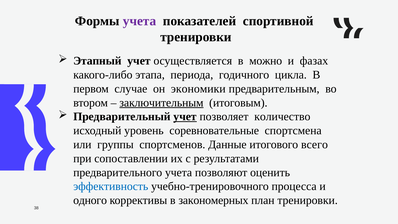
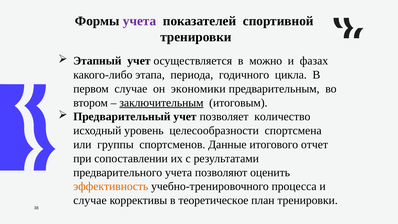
учет at (185, 117) underline: present -> none
соревновательные: соревновательные -> целесообразности
всего: всего -> отчет
эффективность colour: blue -> orange
одного at (90, 200): одного -> случае
закономерных: закономерных -> теоретическое
